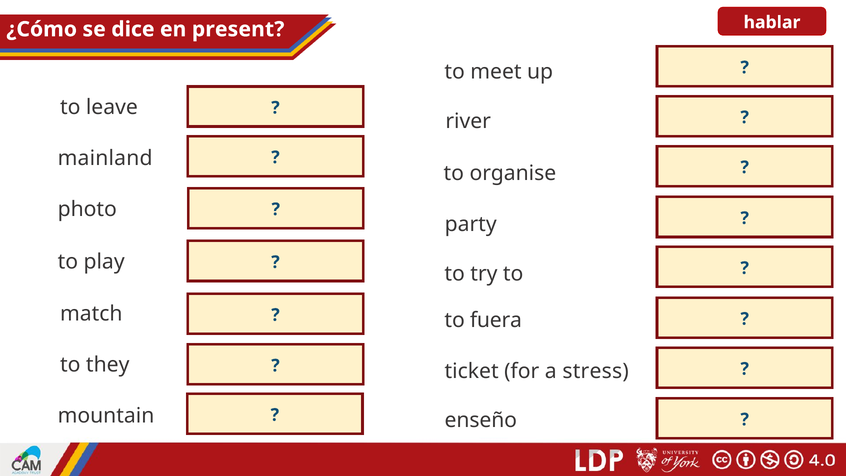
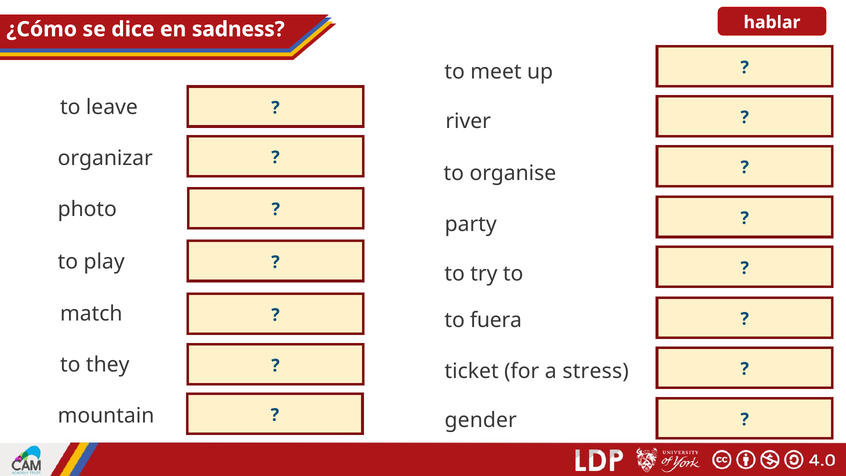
present: present -> sadness
mainland at (105, 158): mainland -> organizar
enseño: enseño -> gender
